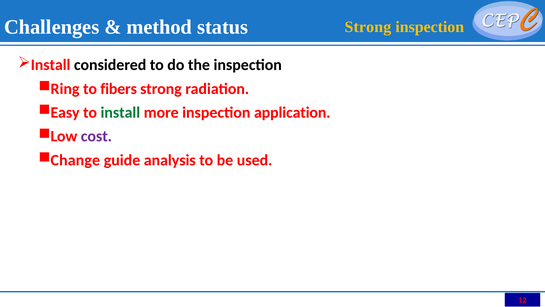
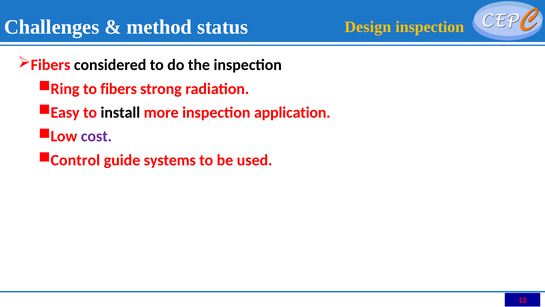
Strong at (368, 27): Strong -> Design
Install at (51, 65): Install -> Fibers
install at (120, 112) colour: green -> black
Change: Change -> Control
analysis: analysis -> systems
